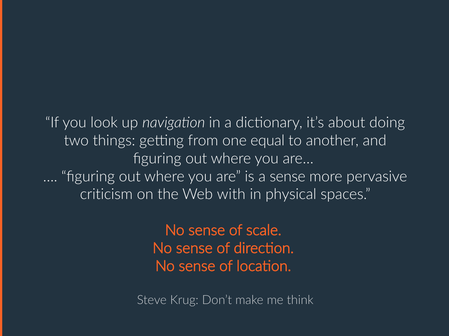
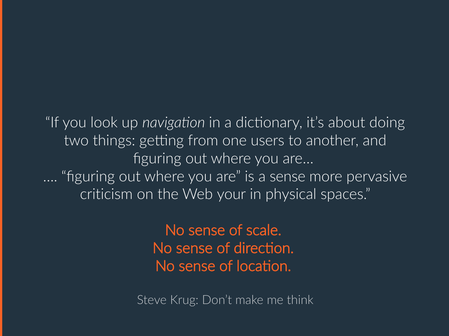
equal: equal -> users
with: with -> your
